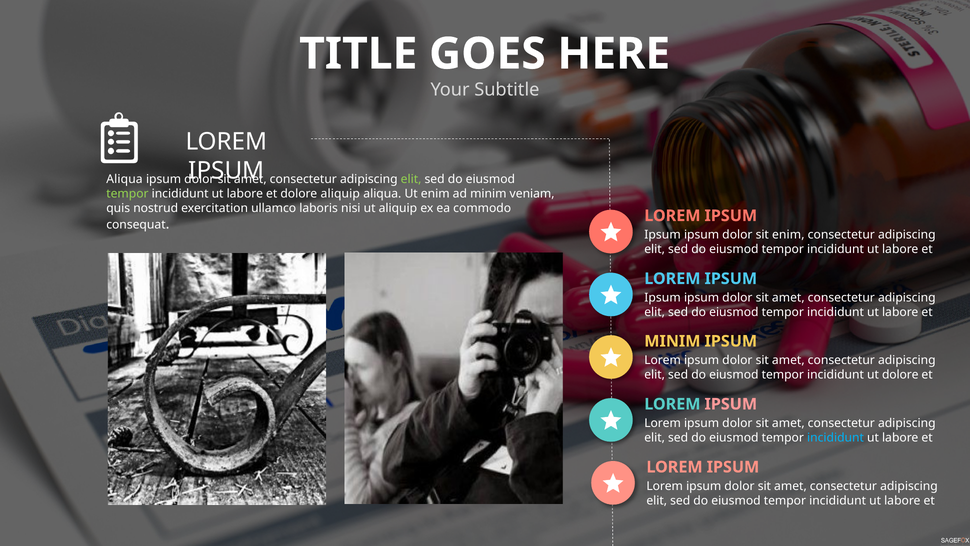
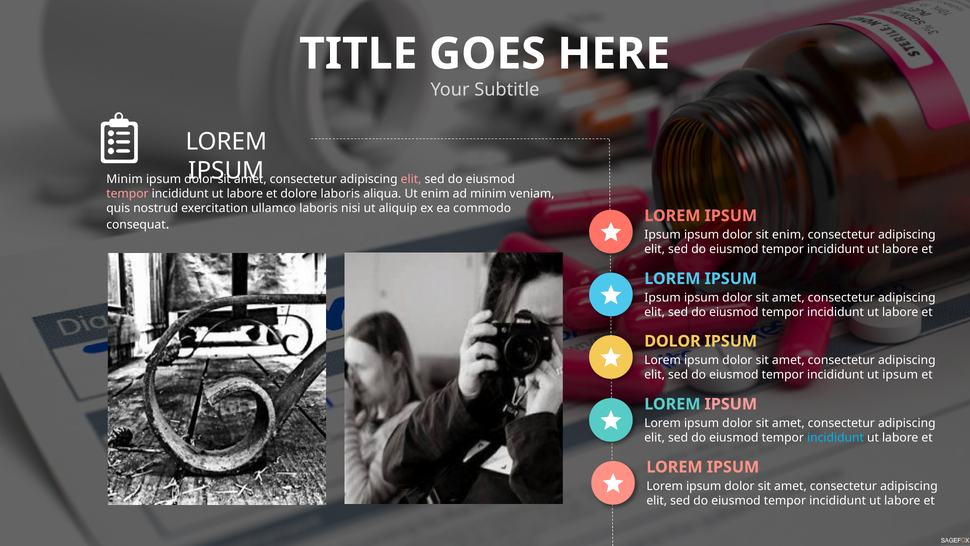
Aliqua at (124, 179): Aliqua -> Minim
elit at (411, 179) colour: light green -> pink
tempor at (127, 194) colour: light green -> pink
dolore aliquip: aliquip -> laboris
MINIM at (672, 341): MINIM -> DOLOR
ut dolore: dolore -> ipsum
